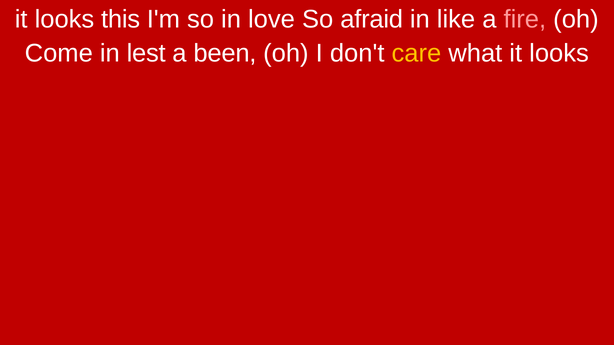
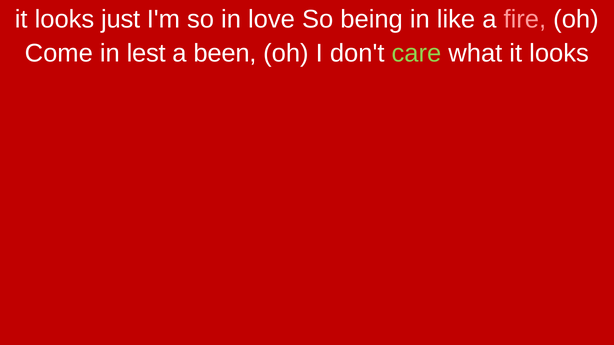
this: this -> just
afraid: afraid -> being
care colour: yellow -> light green
